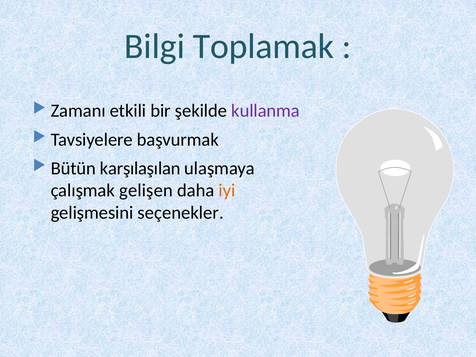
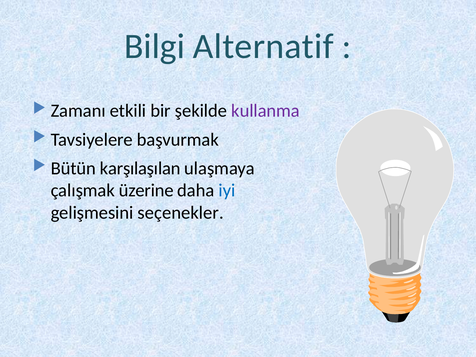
Toplamak: Toplamak -> Alternatif
gelişen: gelişen -> üzerine
iyi colour: orange -> blue
